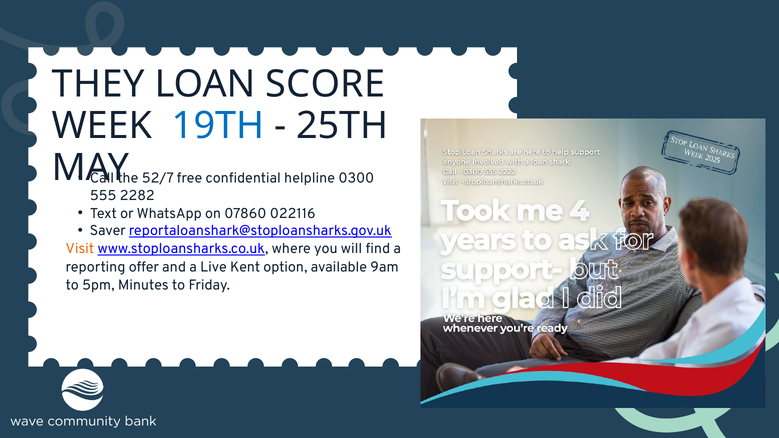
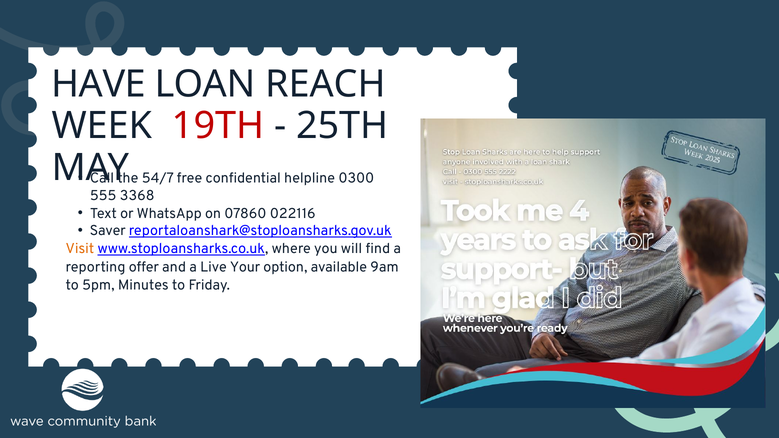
THEY: THEY -> HAVE
SCORE: SCORE -> REACH
19TH colour: blue -> red
52/7: 52/7 -> 54/7
2282: 2282 -> 3368
Kent: Kent -> Your
